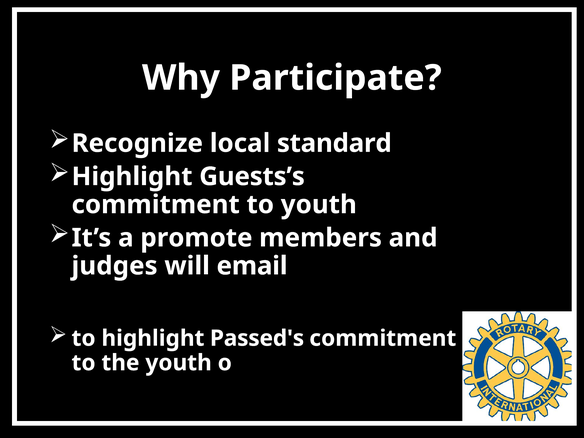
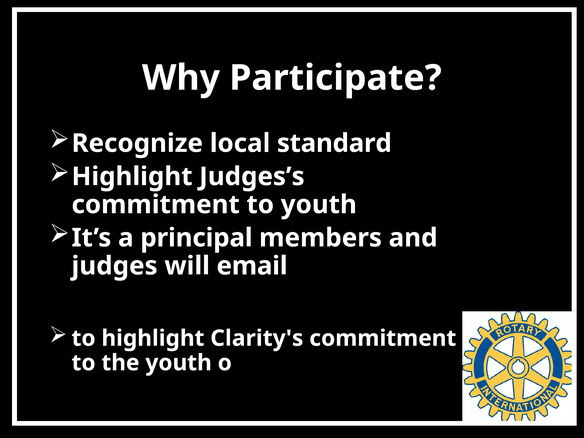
Guests’s: Guests’s -> Judges’s
promote: promote -> principal
Passed's: Passed's -> Clarity's
